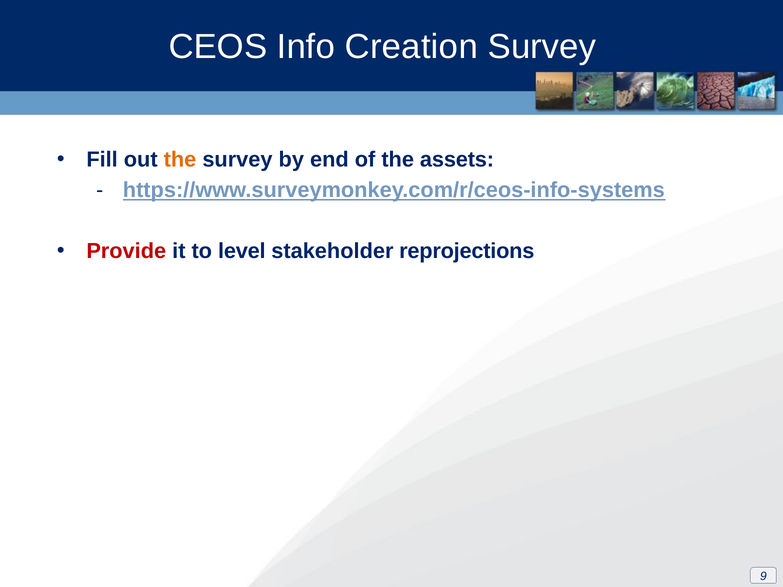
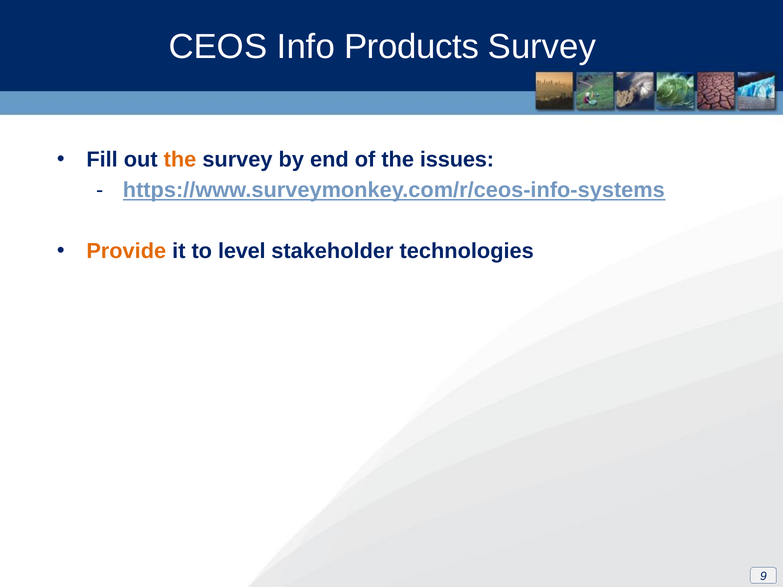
Creation: Creation -> Products
assets: assets -> issues
Provide colour: red -> orange
reprojections: reprojections -> technologies
